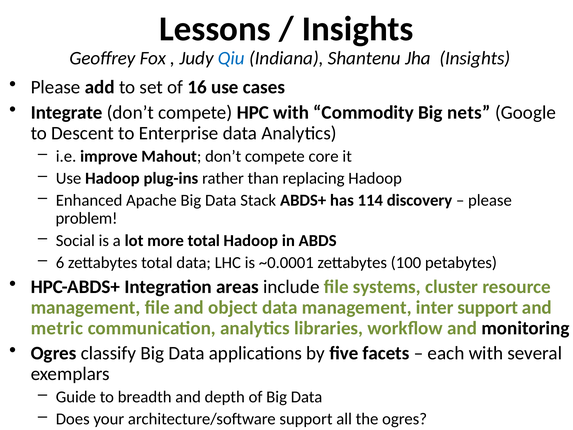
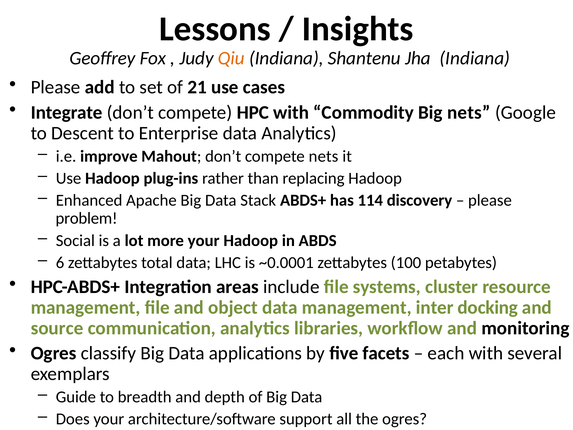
Qiu colour: blue -> orange
Jha Insights: Insights -> Indiana
16: 16 -> 21
compete core: core -> nets
more total: total -> your
inter support: support -> docking
metric: metric -> source
